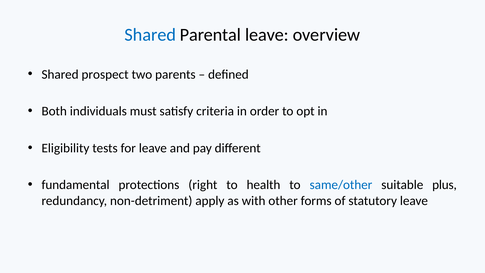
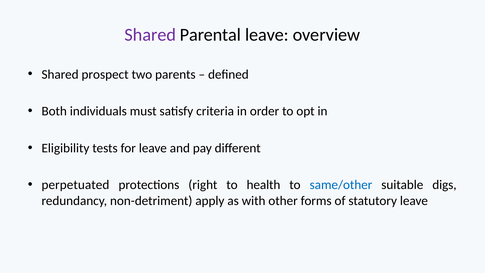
Shared at (150, 35) colour: blue -> purple
fundamental: fundamental -> perpetuated
plus: plus -> digs
